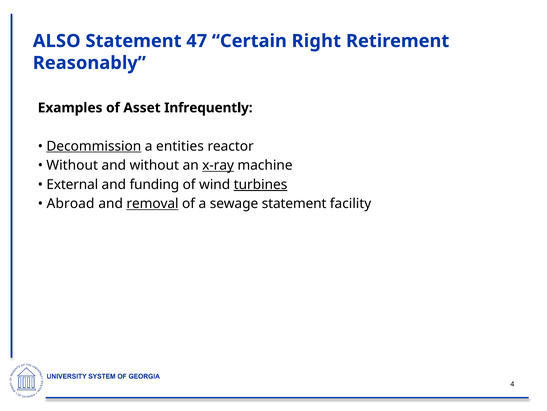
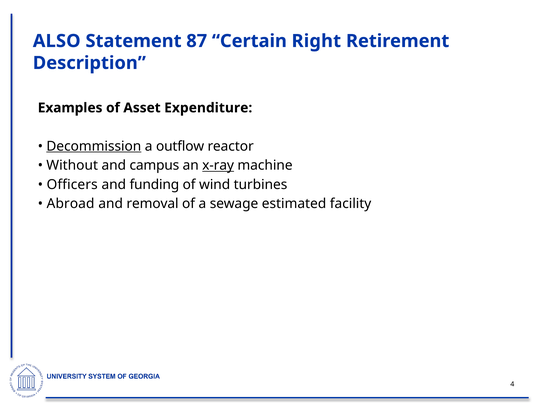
47: 47 -> 87
Reasonably: Reasonably -> Description
Infrequently: Infrequently -> Expenditure
entities: entities -> outflow
and without: without -> campus
External: External -> Officers
turbines underline: present -> none
removal underline: present -> none
sewage statement: statement -> estimated
